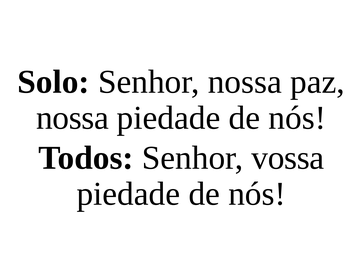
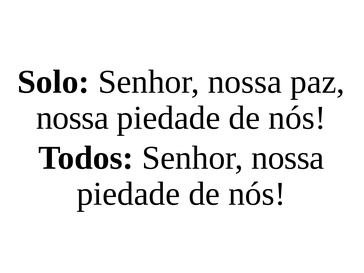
Todos Senhor vossa: vossa -> nossa
